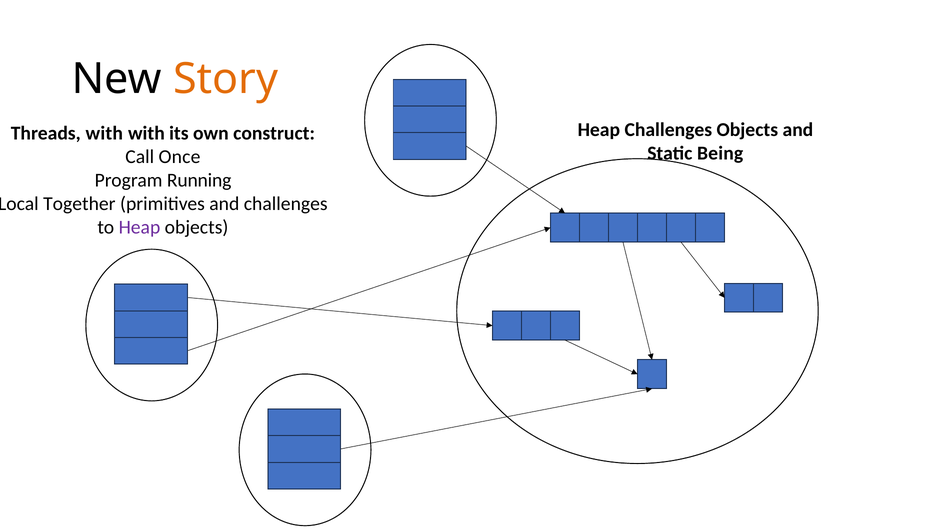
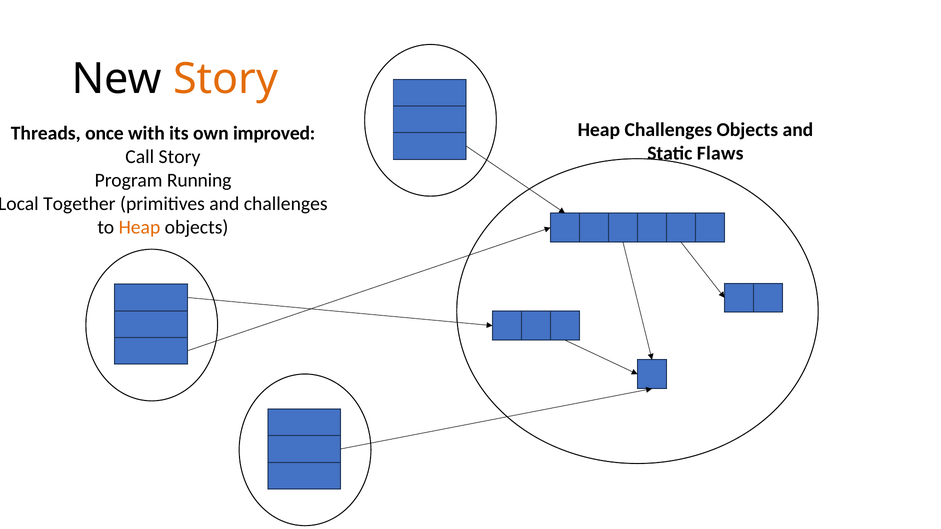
Threads with: with -> once
construct: construct -> improved
Being: Being -> Flaws
Call Once: Once -> Story
Heap at (139, 228) colour: purple -> orange
